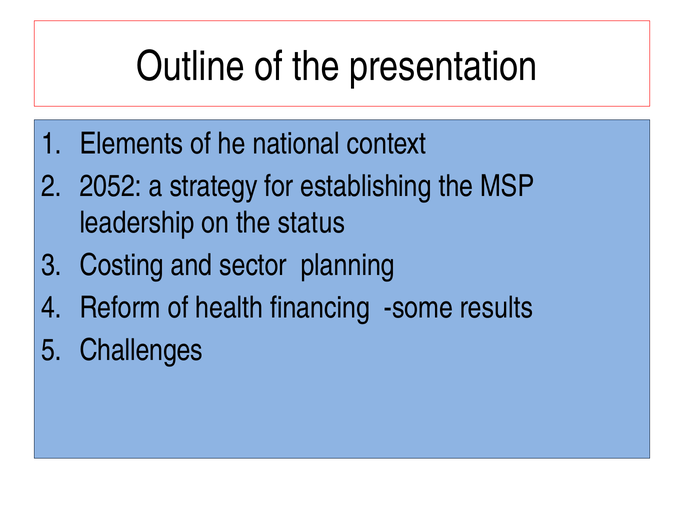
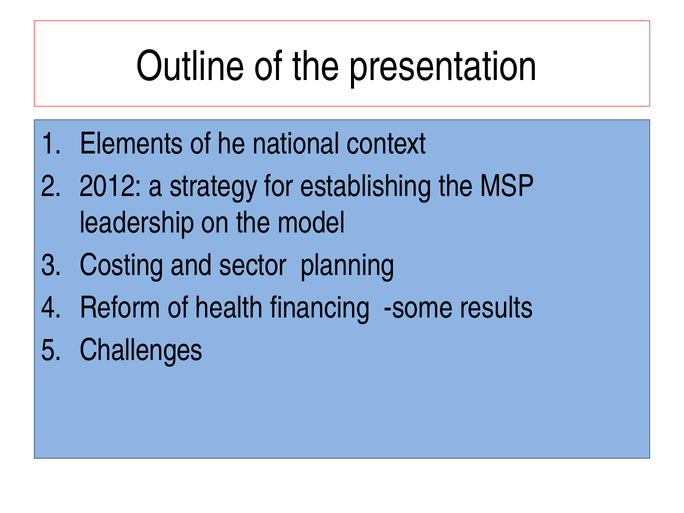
2052: 2052 -> 2012
status: status -> model
